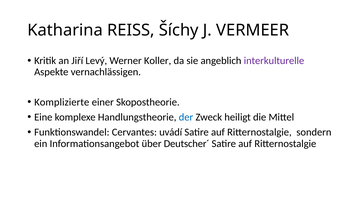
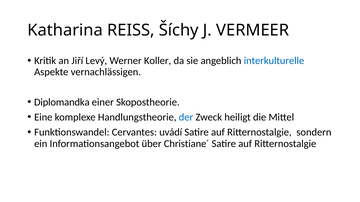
interkulturelle colour: purple -> blue
Komplizierte: Komplizierte -> Diplomandka
Deutscher´: Deutscher´ -> Christiane´
